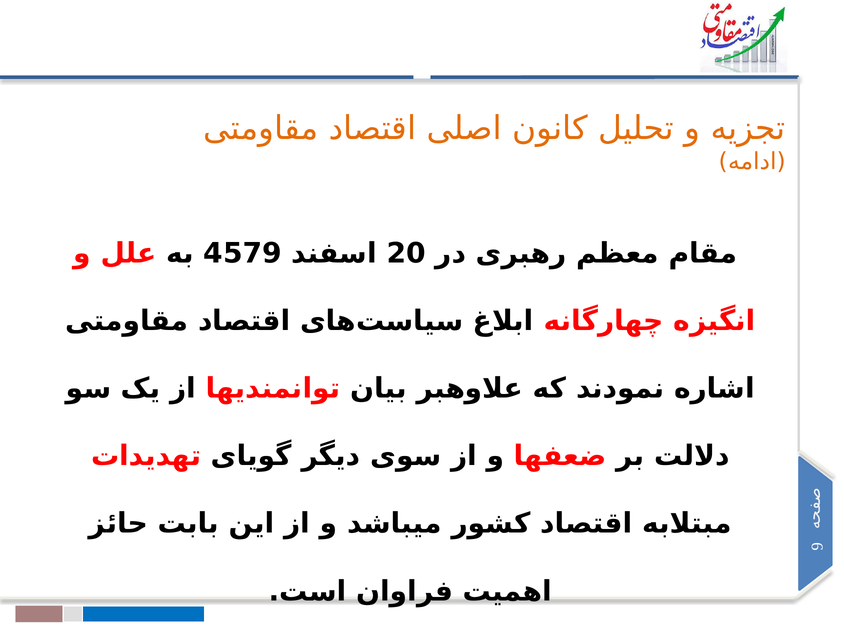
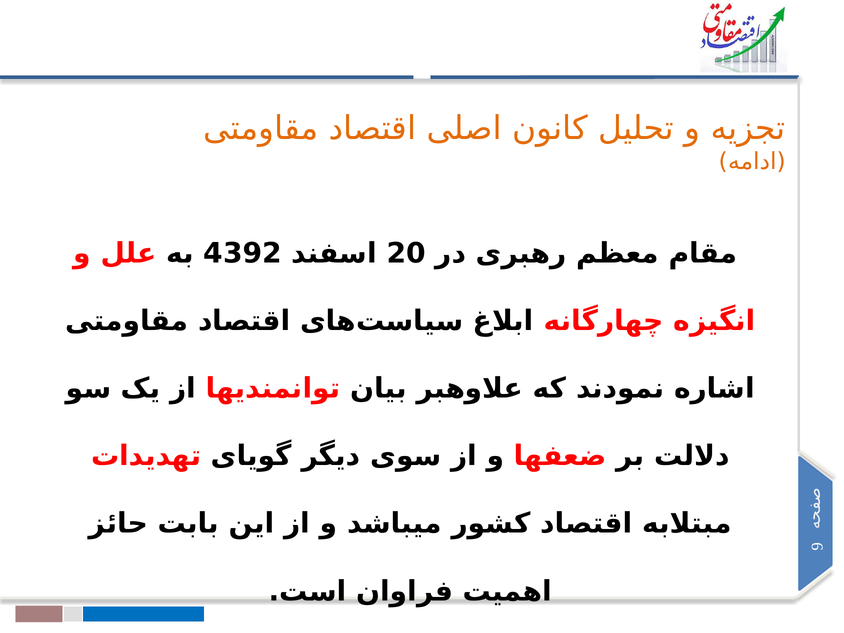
4579: 4579 -> 4392
